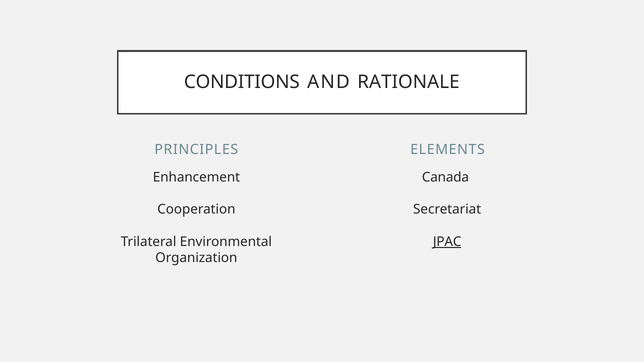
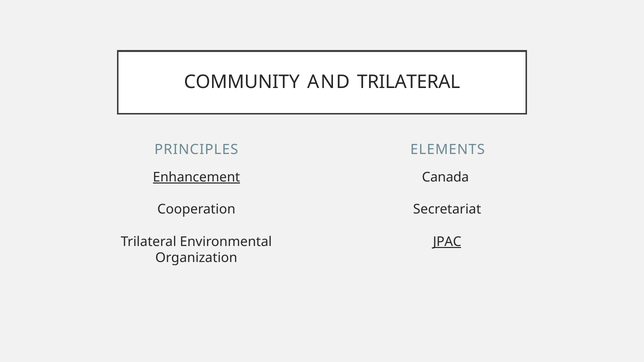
CONDITIONS: CONDITIONS -> COMMUNITY
AND RATIONALE: RATIONALE -> TRILATERAL
Enhancement underline: none -> present
